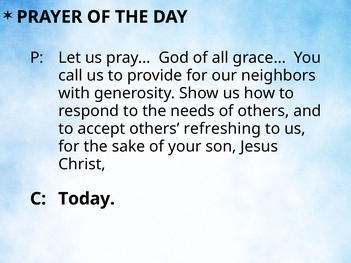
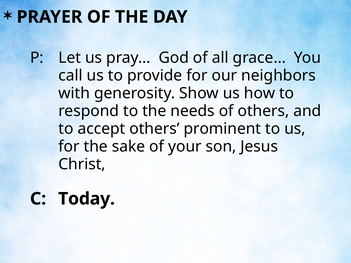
refreshing: refreshing -> prominent
